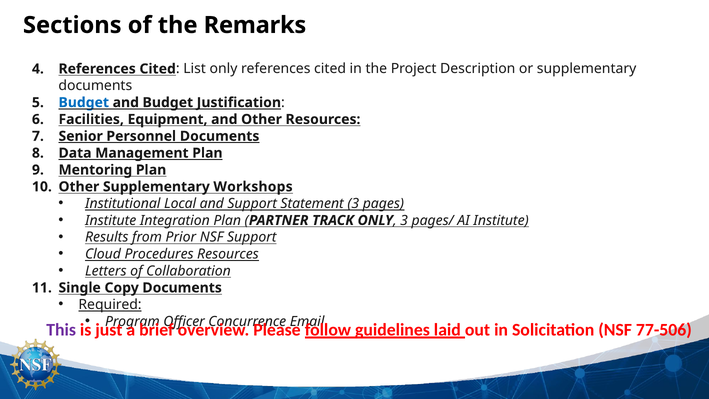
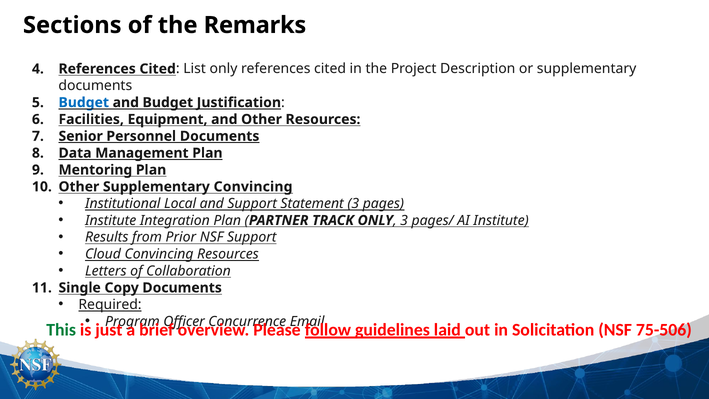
Supplementary Workshops: Workshops -> Convincing
Cloud Procedures: Procedures -> Convincing
This colour: purple -> green
77-506: 77-506 -> 75-506
